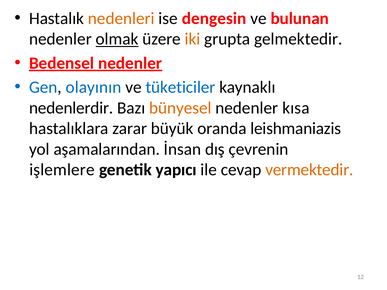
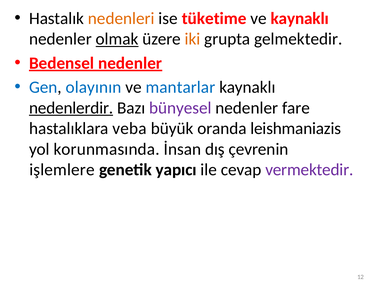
dengesin: dengesin -> tüketime
ve bulunan: bulunan -> kaynaklı
tüketiciler: tüketiciler -> mantarlar
nedenlerdir underline: none -> present
bünyesel colour: orange -> purple
kısa: kısa -> fare
zarar: zarar -> veba
aşamalarından: aşamalarından -> korunmasında
vermektedir colour: orange -> purple
